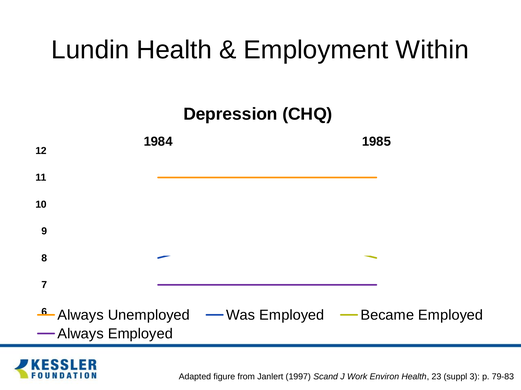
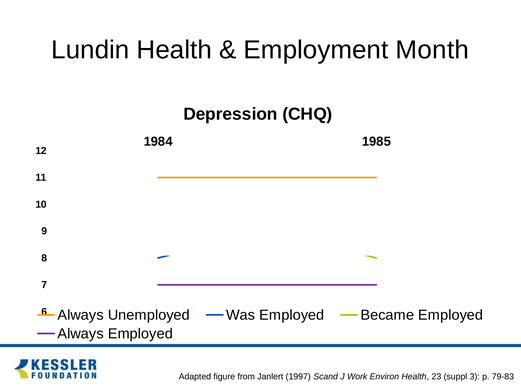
Within: Within -> Month
